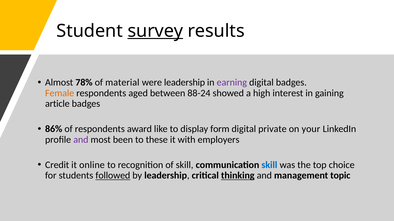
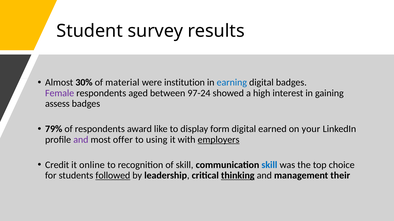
survey underline: present -> none
78%: 78% -> 30%
were leadership: leadership -> institution
earning colour: purple -> blue
Female colour: orange -> purple
88-24: 88-24 -> 97-24
article: article -> assess
86%: 86% -> 79%
private: private -> earned
been: been -> offer
these: these -> using
employers underline: none -> present
topic: topic -> their
